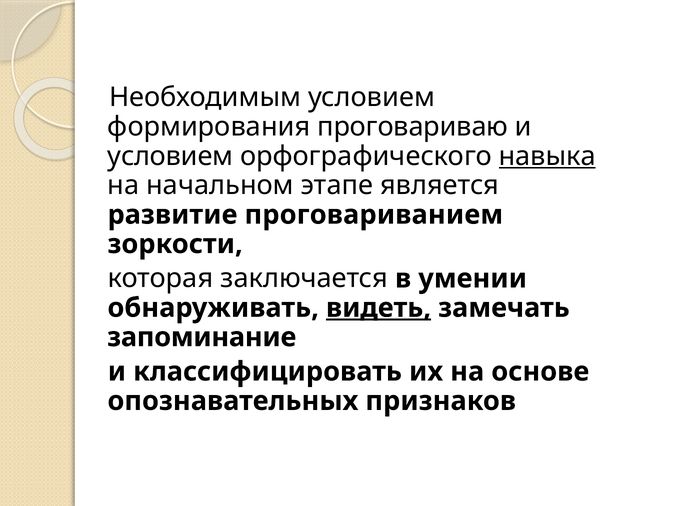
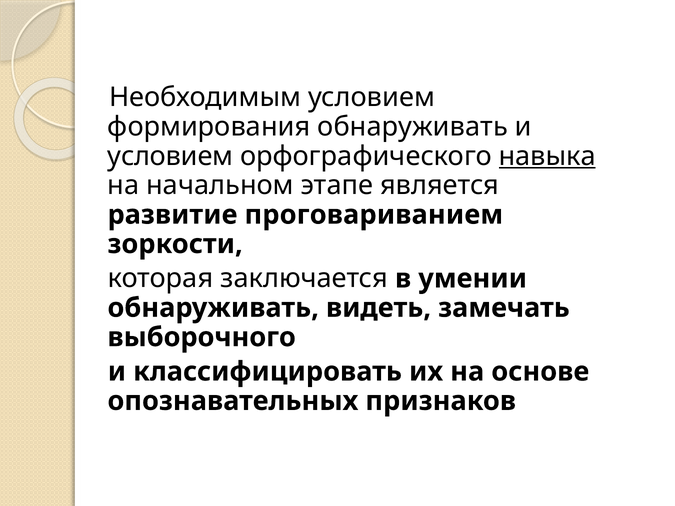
формирования проговариваю: проговариваю -> обнаруживать
видеть underline: present -> none
запоминание: запоминание -> выборочного
